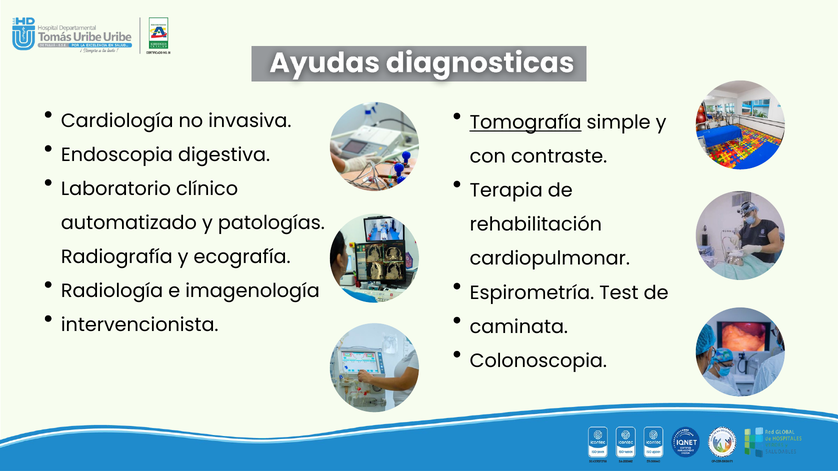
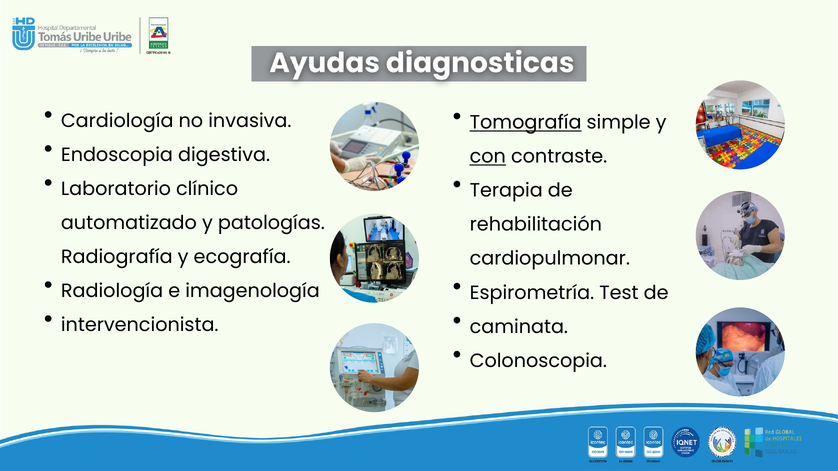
con underline: none -> present
